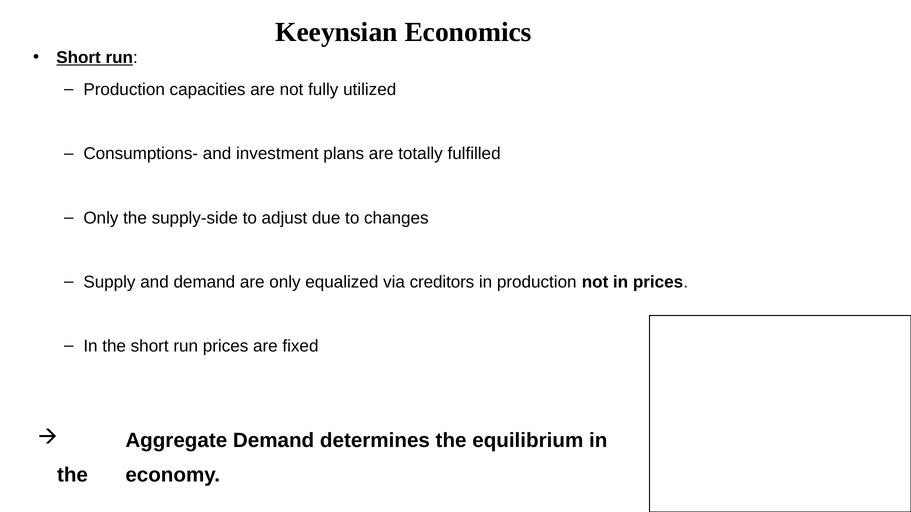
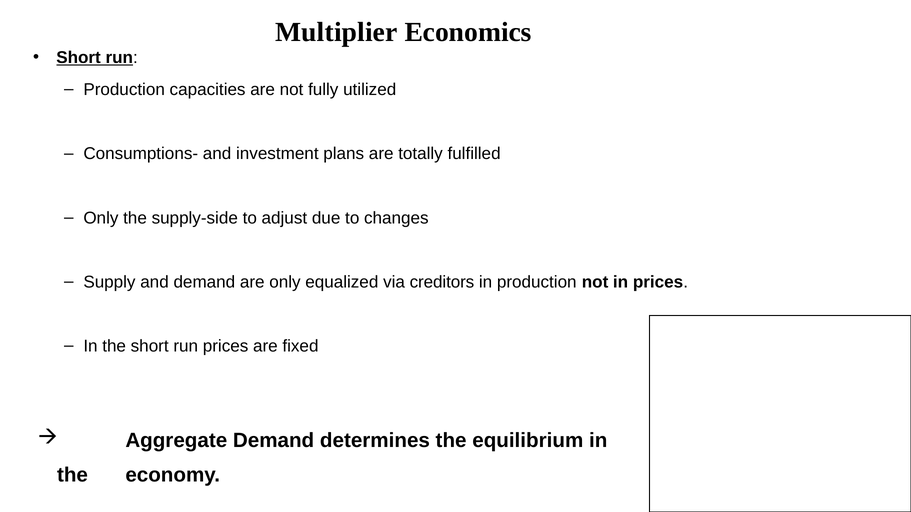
Keeynsian: Keeynsian -> Multiplier
